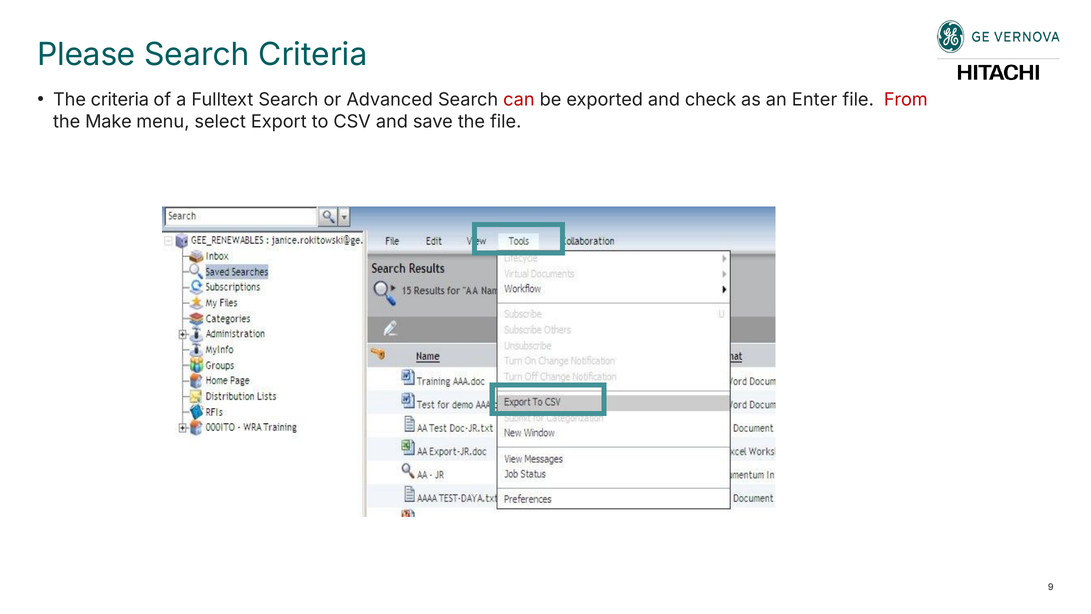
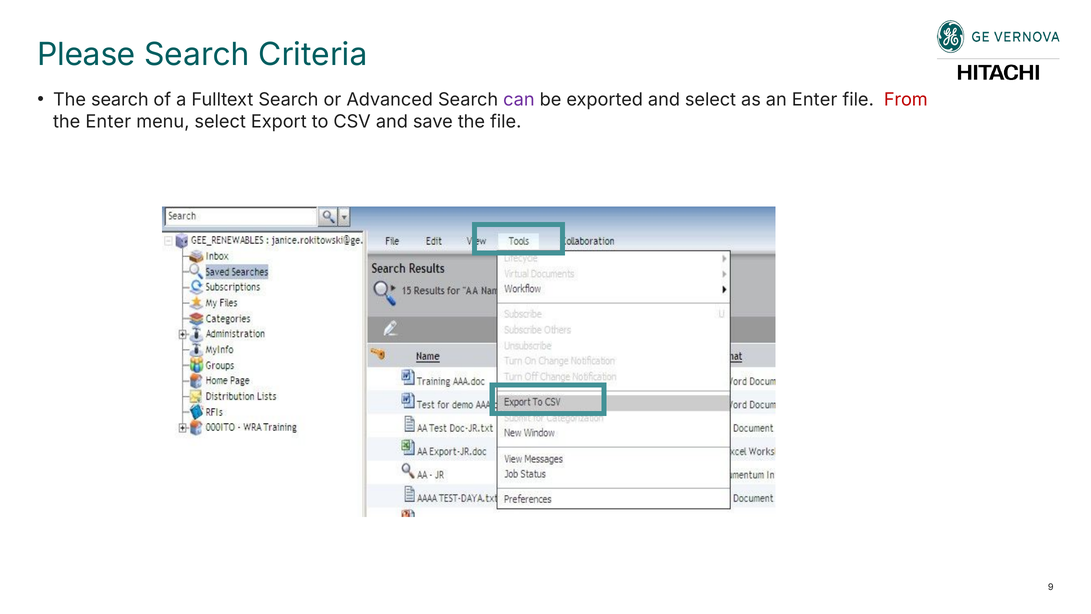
The criteria: criteria -> search
can colour: red -> purple
and check: check -> select
the Make: Make -> Enter
